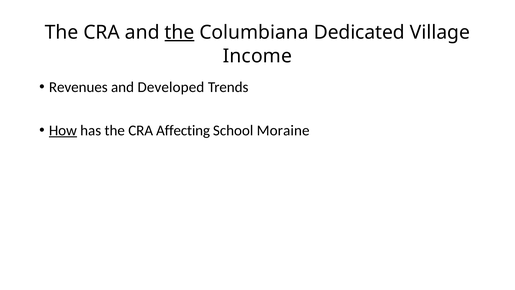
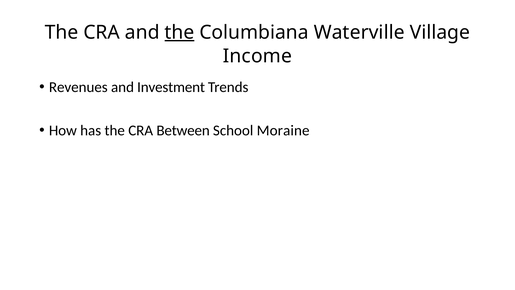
Dedicated: Dedicated -> Waterville
Developed: Developed -> Investment
How underline: present -> none
Affecting: Affecting -> Between
